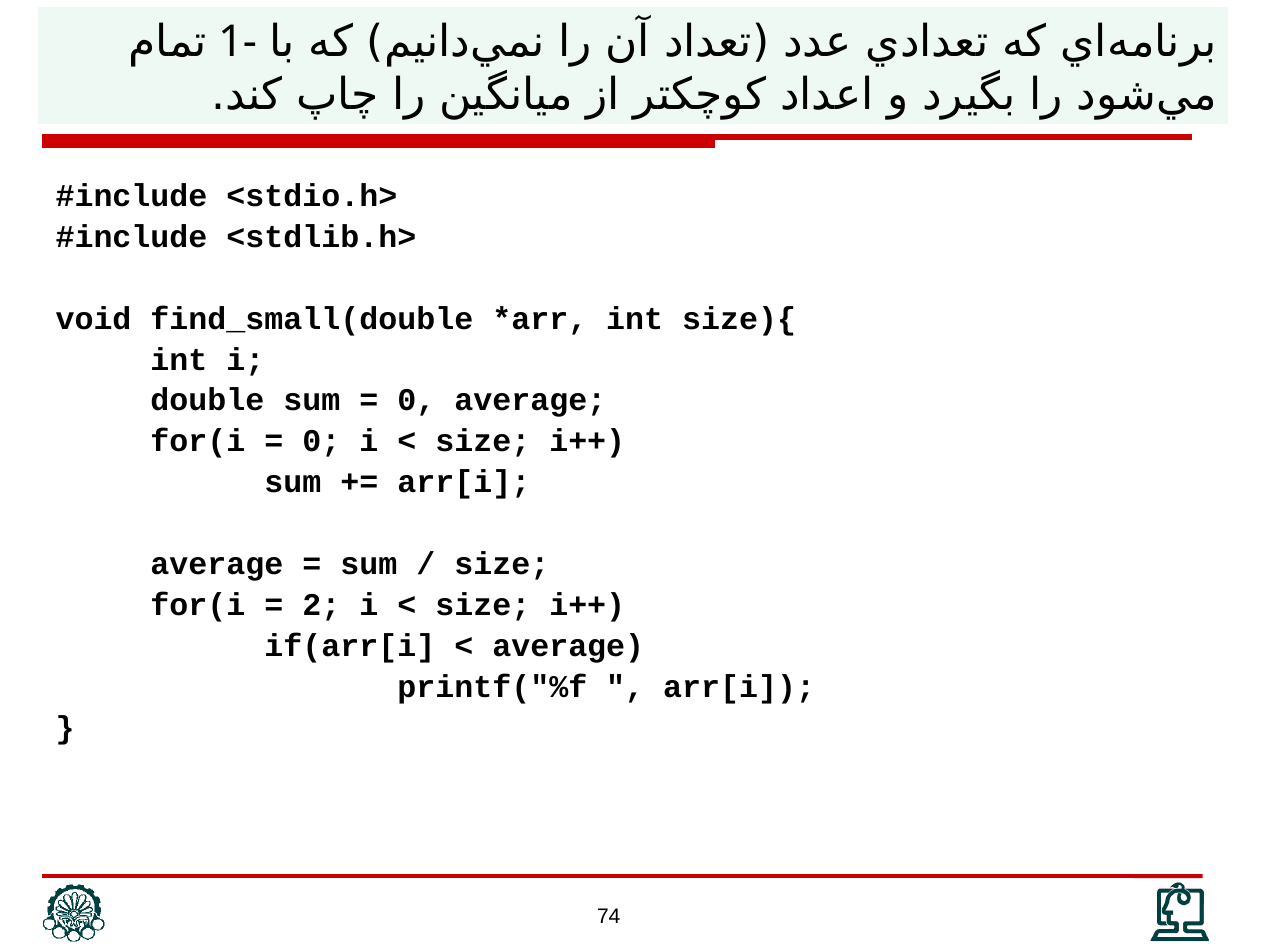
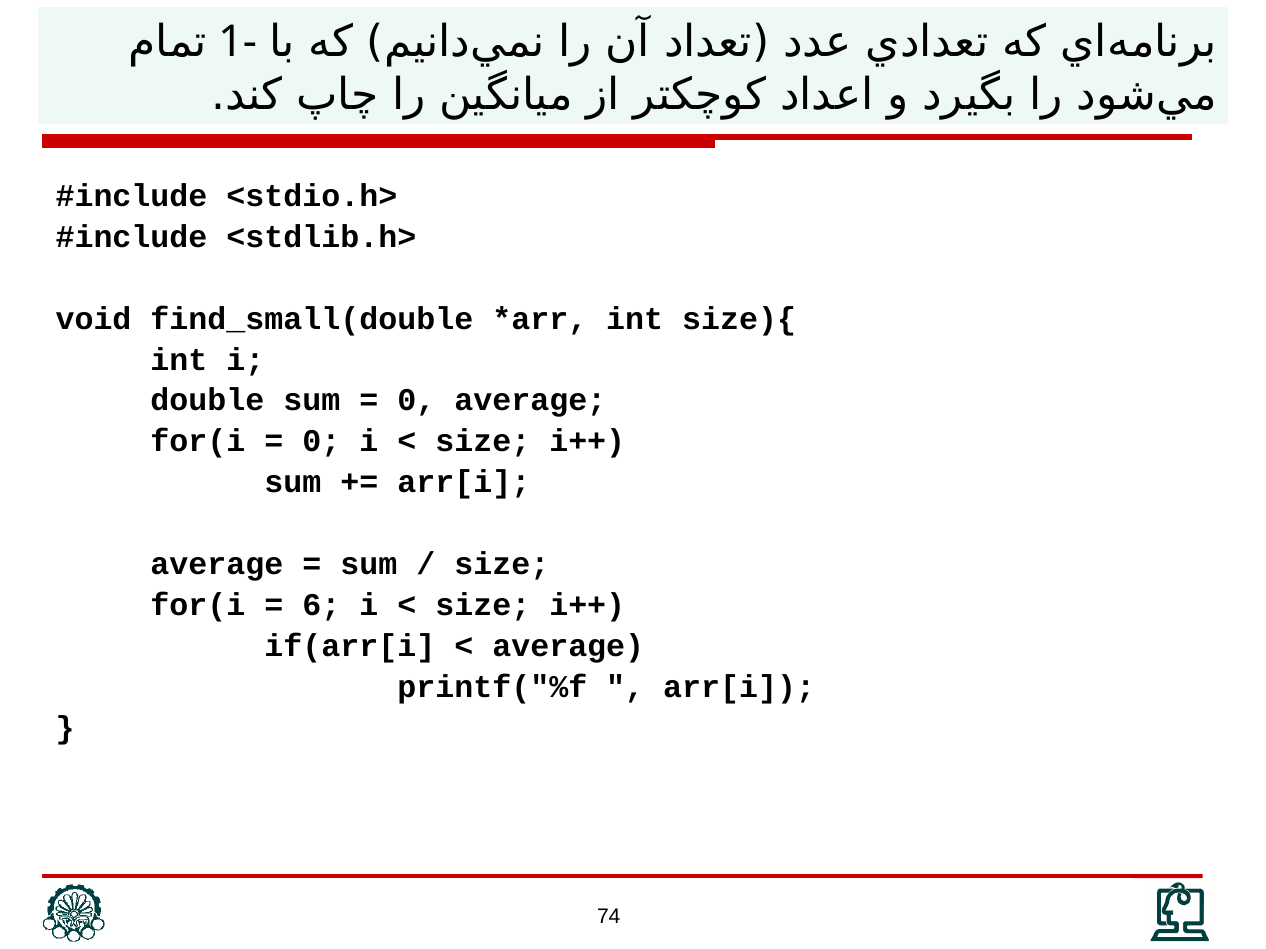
2: 2 -> 6
